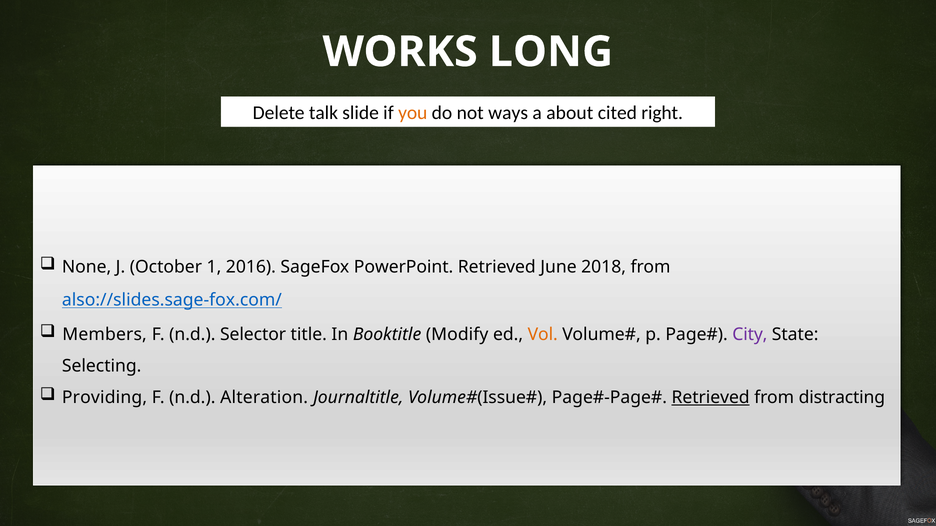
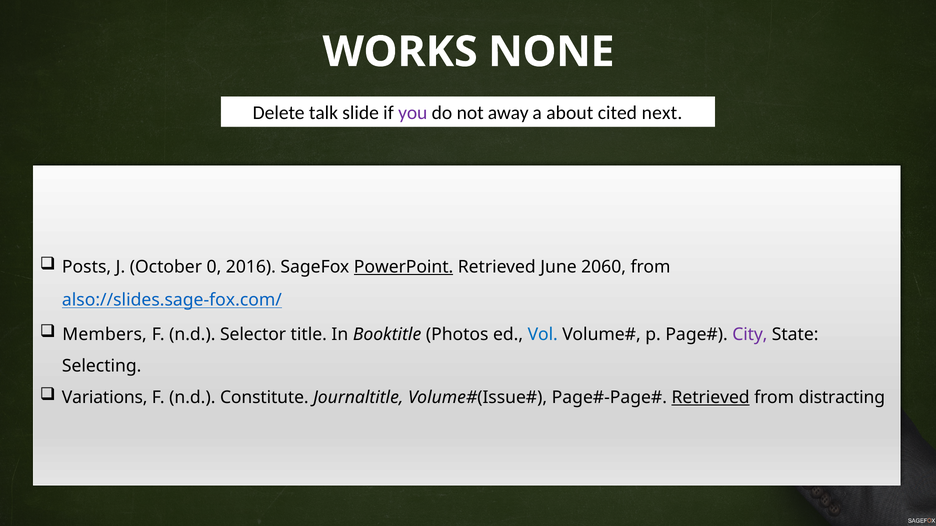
LONG: LONG -> NONE
you colour: orange -> purple
ways: ways -> away
right: right -> next
None: None -> Posts
1: 1 -> 0
PowerPoint underline: none -> present
2018: 2018 -> 2060
Modify: Modify -> Photos
Vol colour: orange -> blue
Providing: Providing -> Variations
Alteration: Alteration -> Constitute
